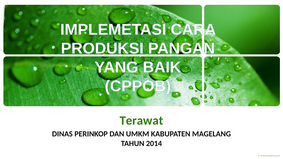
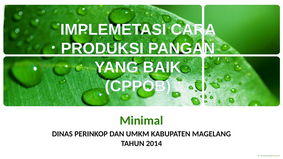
Terawat: Terawat -> Minimal
